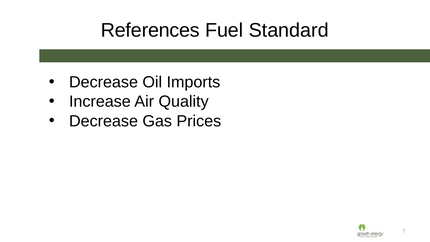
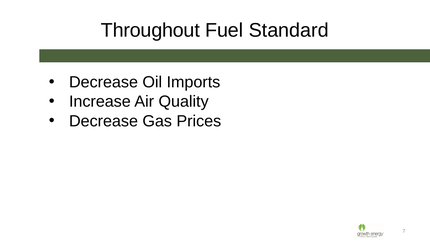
References: References -> Throughout
